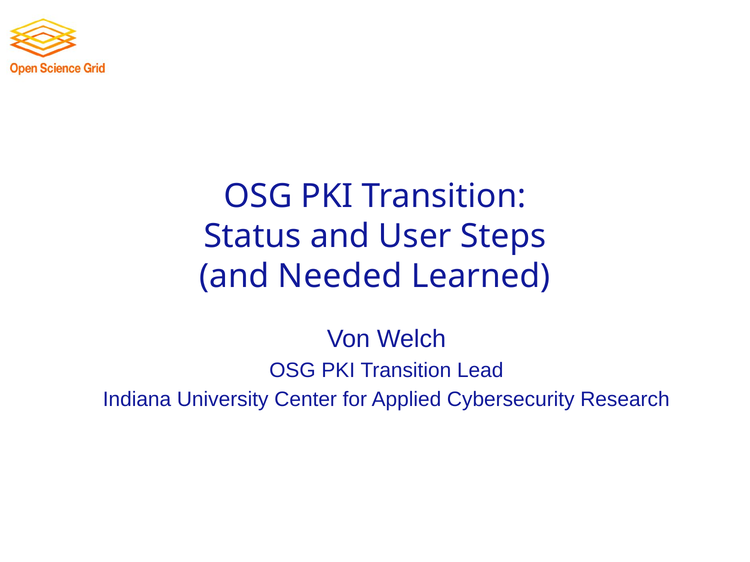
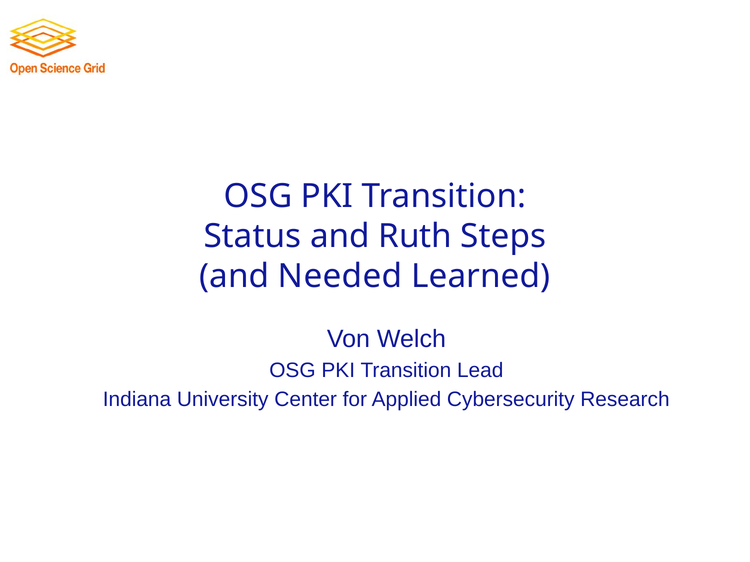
User: User -> Ruth
